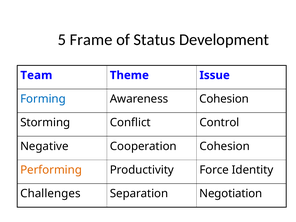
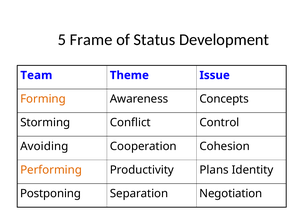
Forming colour: blue -> orange
Awareness Cohesion: Cohesion -> Concepts
Negative: Negative -> Avoiding
Force: Force -> Plans
Challenges: Challenges -> Postponing
